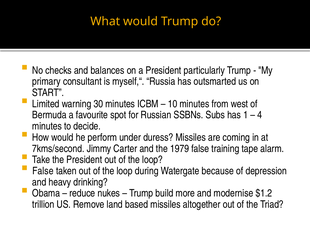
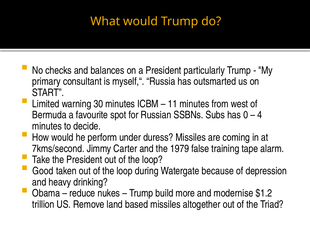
10: 10 -> 11
1: 1 -> 0
False at (43, 171): False -> Good
